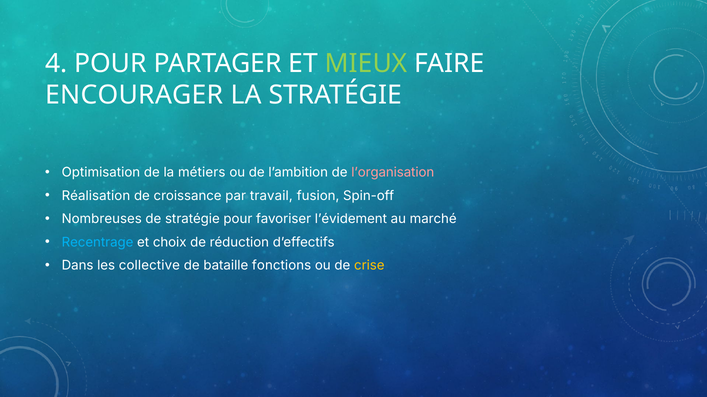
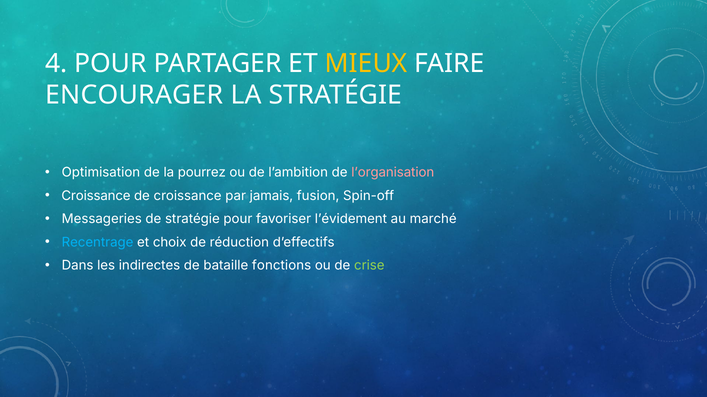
MIEUX colour: light green -> yellow
métiers: métiers -> pourrez
Réalisation at (96, 196): Réalisation -> Croissance
travail: travail -> jamais
Nombreuses: Nombreuses -> Messageries
collective: collective -> indirectes
crise colour: yellow -> light green
